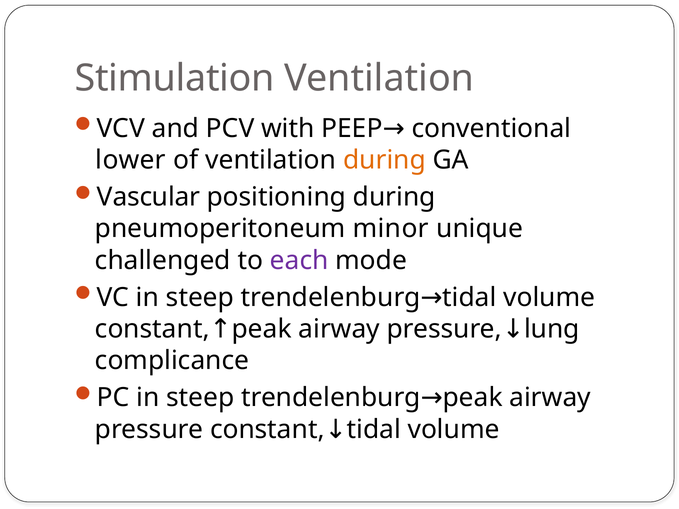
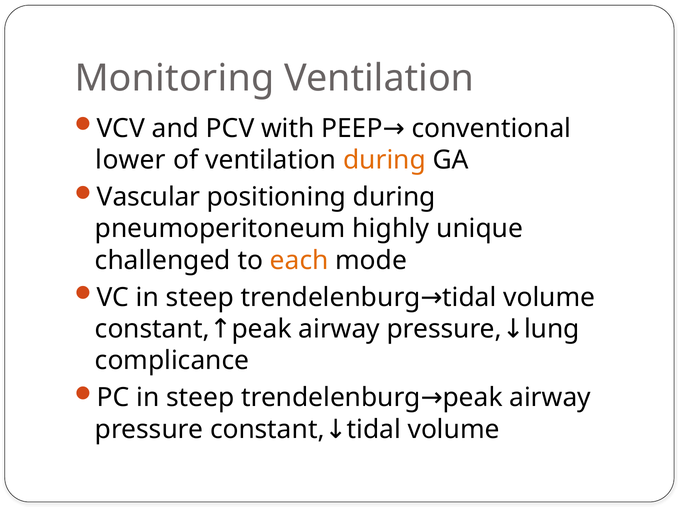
Stimulation: Stimulation -> Monitoring
minor: minor -> highly
each colour: purple -> orange
